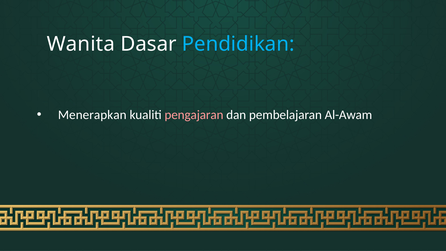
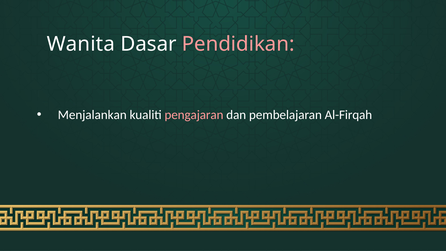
Pendidikan colour: light blue -> pink
Menerapkan: Menerapkan -> Menjalankan
Al-Awam: Al-Awam -> Al-Firqah
